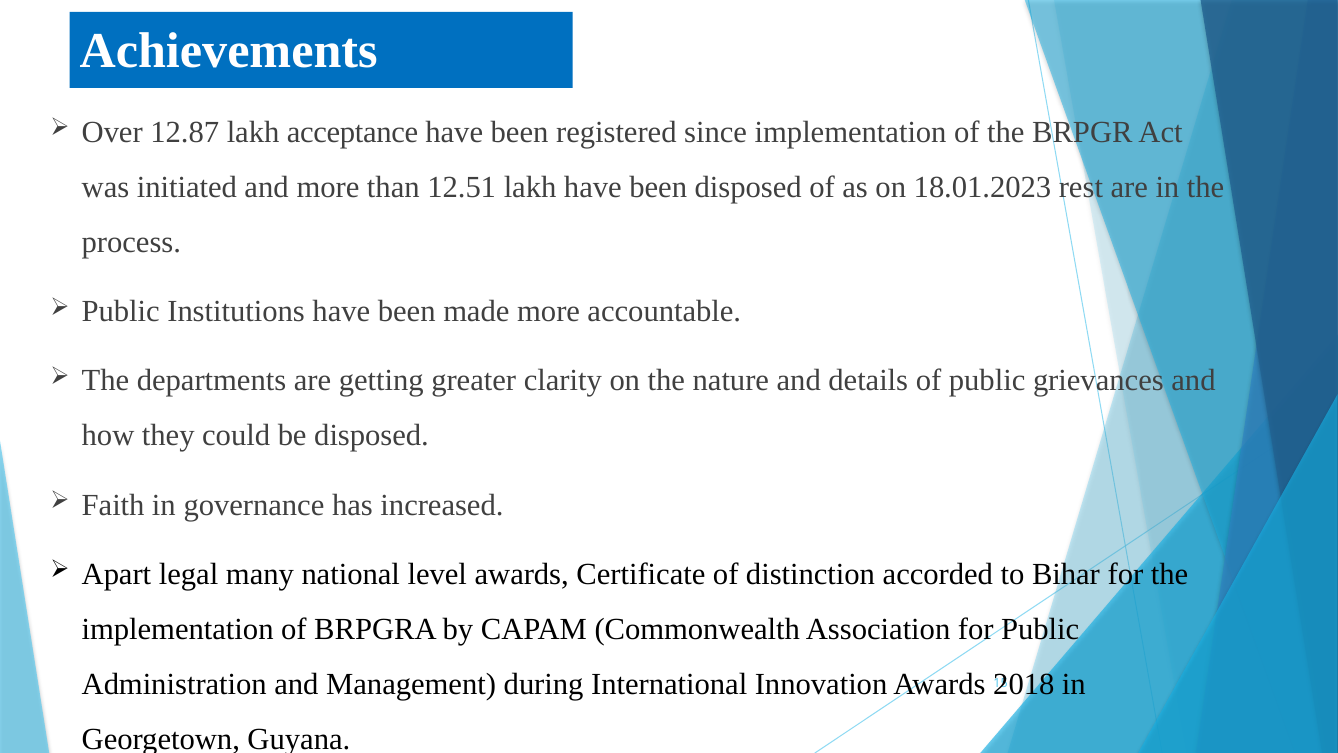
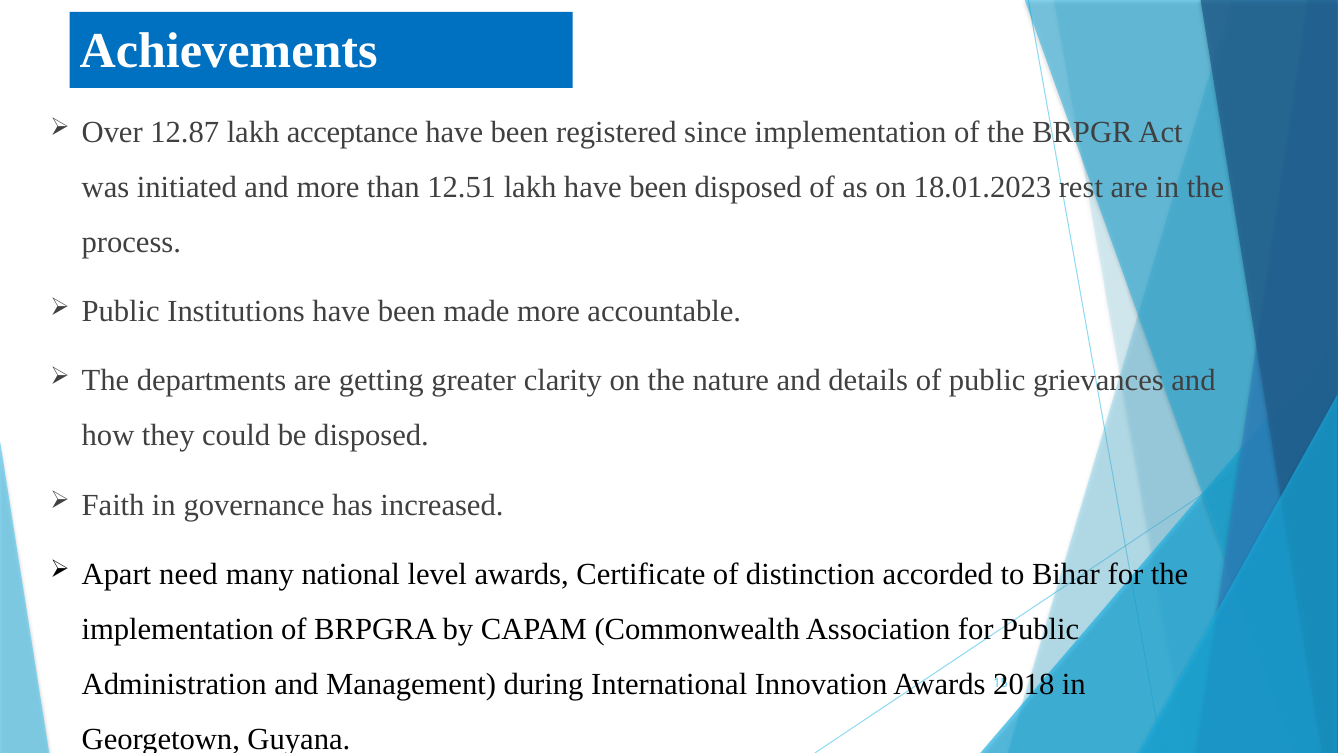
legal: legal -> need
